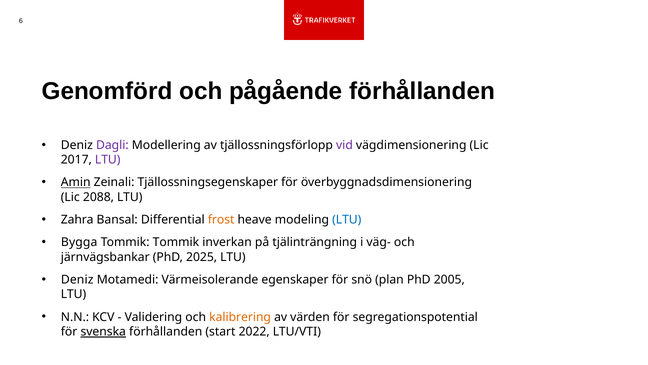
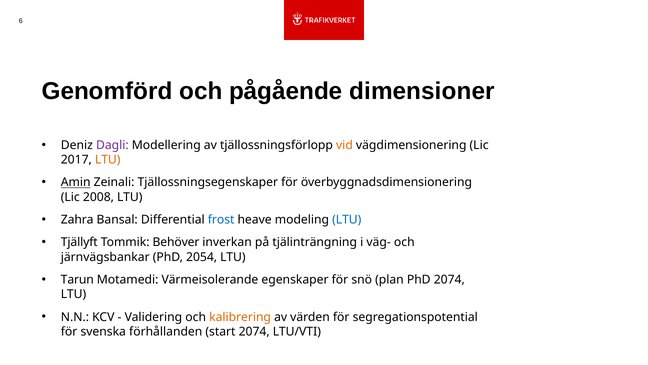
pågående förhållanden: förhållanden -> dimensioner
vid colour: purple -> orange
LTU at (108, 160) colour: purple -> orange
2088: 2088 -> 2008
frost colour: orange -> blue
Bygga: Bygga -> Tjällyft
Tommik Tommik: Tommik -> Behöver
2025: 2025 -> 2054
Deniz at (77, 279): Deniz -> Tarun
PhD 2005: 2005 -> 2074
svenska underline: present -> none
start 2022: 2022 -> 2074
